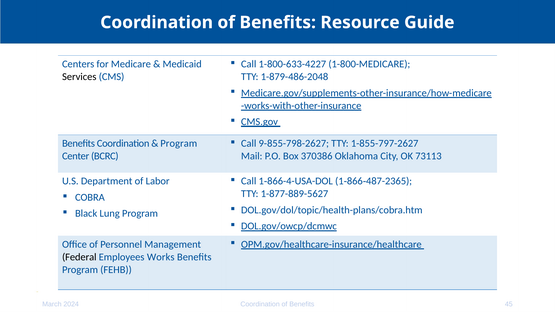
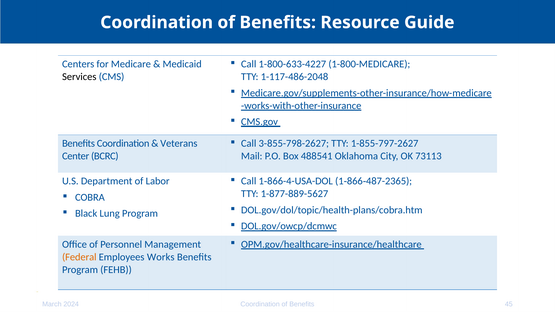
1-879-486-2048: 1-879-486-2048 -> 1-117-486-2048
9-855-798-2627: 9-855-798-2627 -> 3-855-798-2627
Program at (179, 143): Program -> Veterans
370386: 370386 -> 488541
Federal colour: black -> orange
